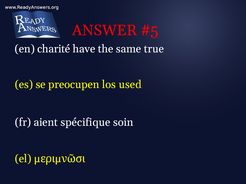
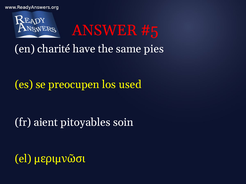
true: true -> pies
spécifique: spécifique -> pitoyables
